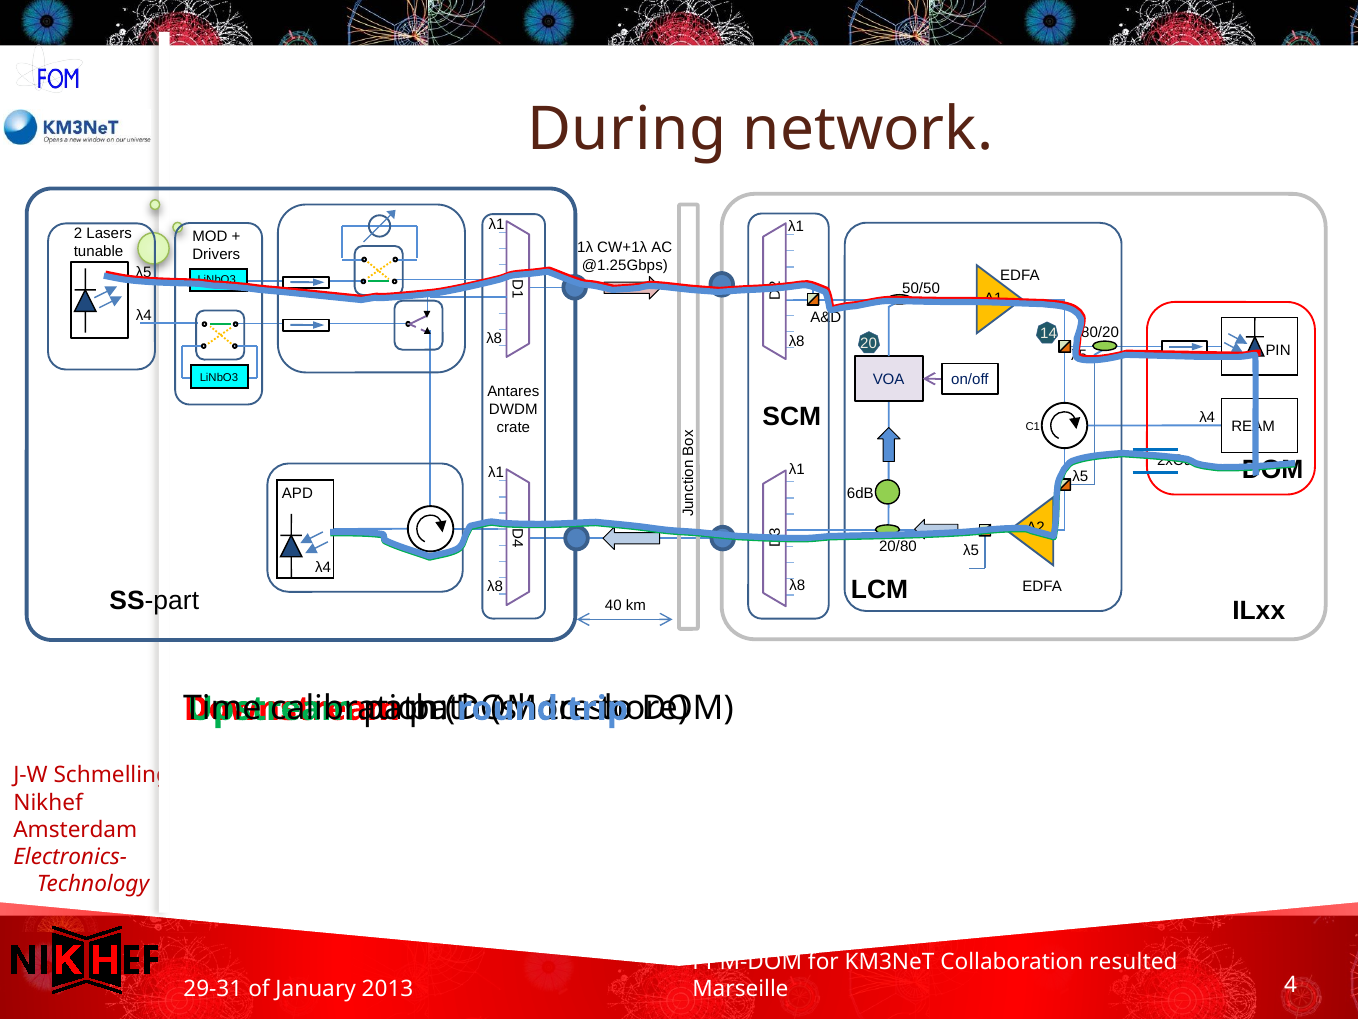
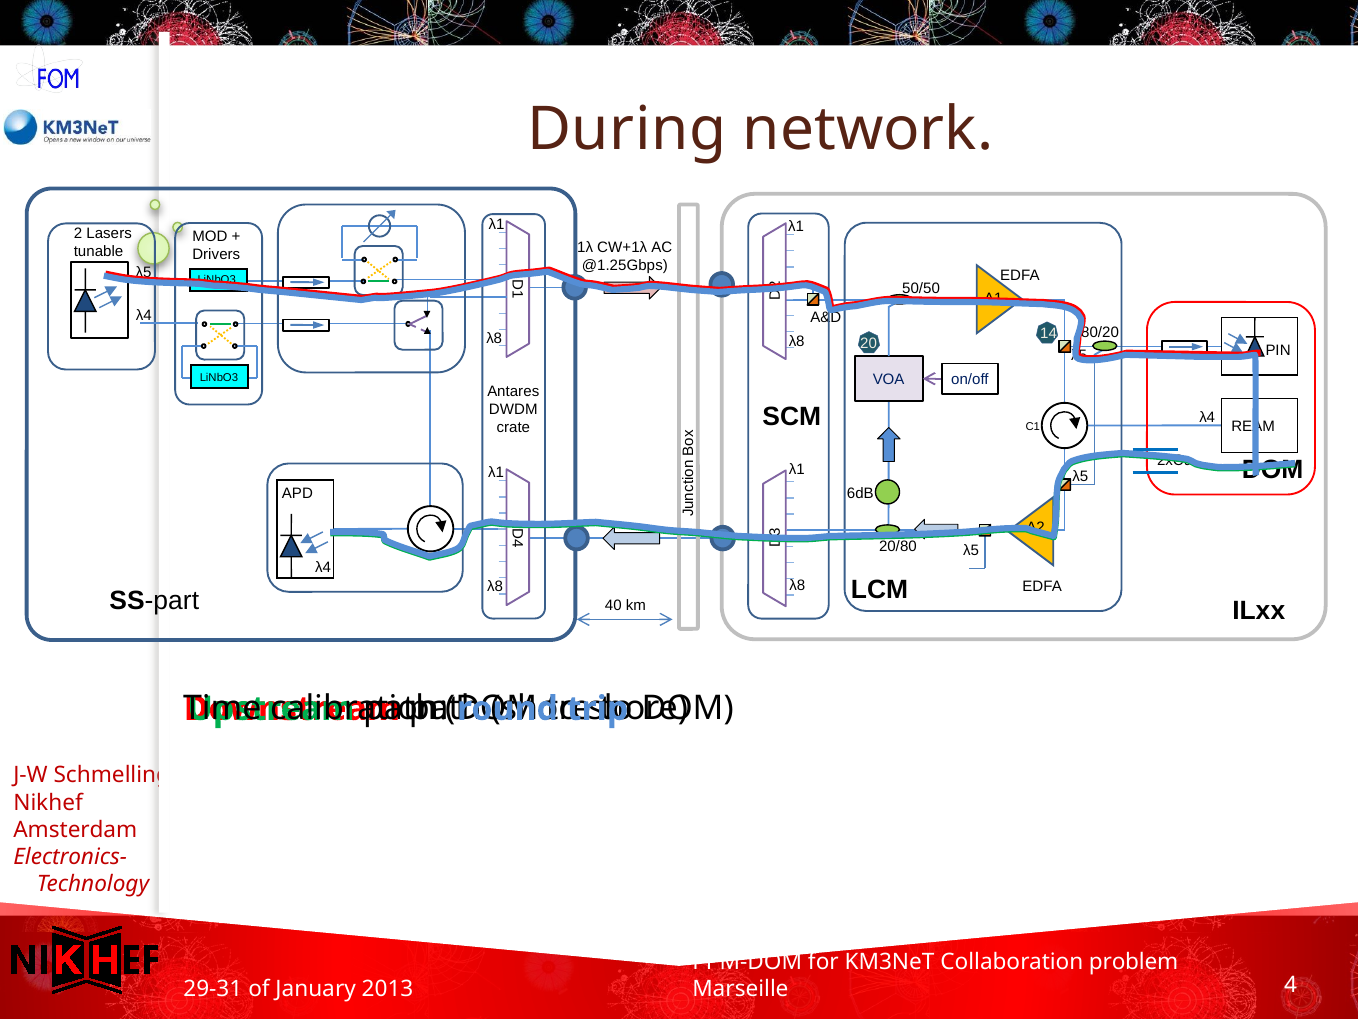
resulted: resulted -> problem
